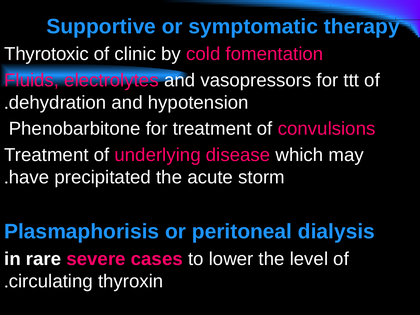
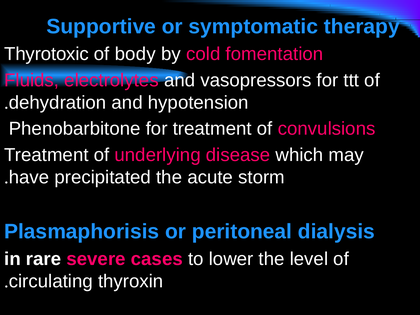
clinic: clinic -> body
